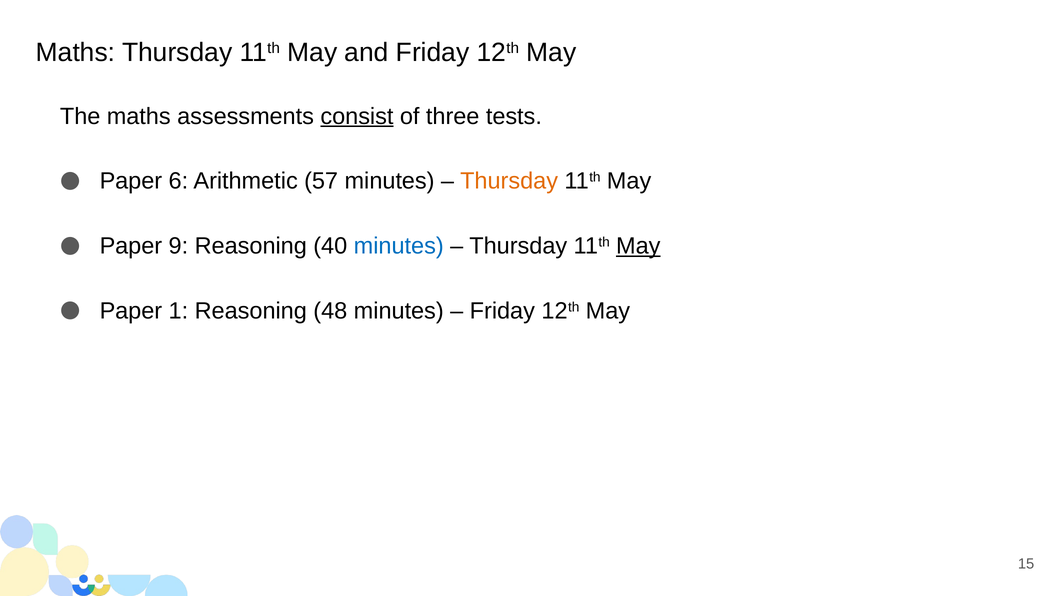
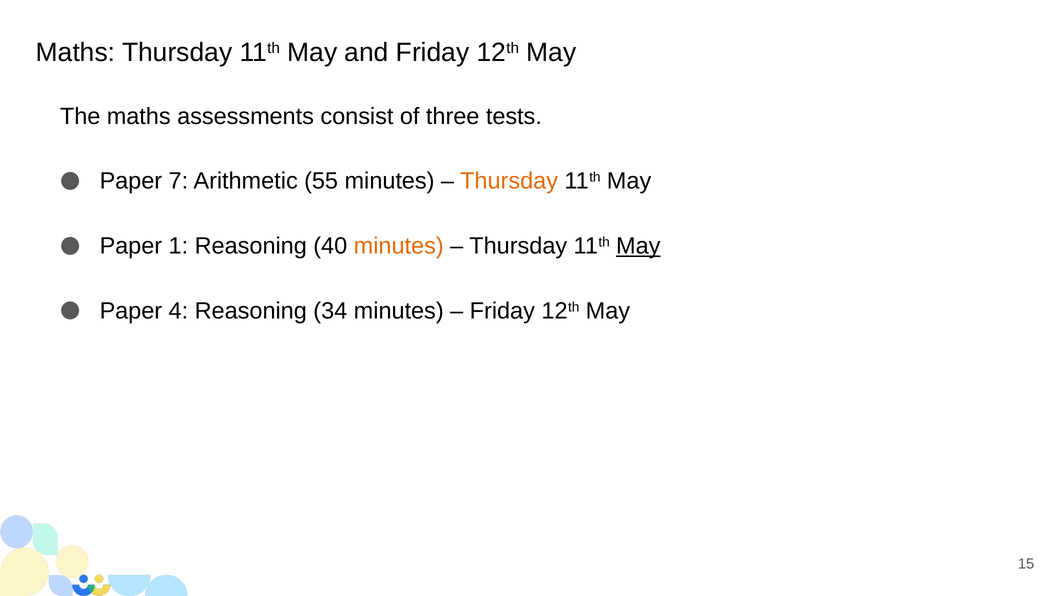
consist underline: present -> none
6: 6 -> 7
57: 57 -> 55
9: 9 -> 1
minutes at (399, 246) colour: blue -> orange
1: 1 -> 4
48: 48 -> 34
